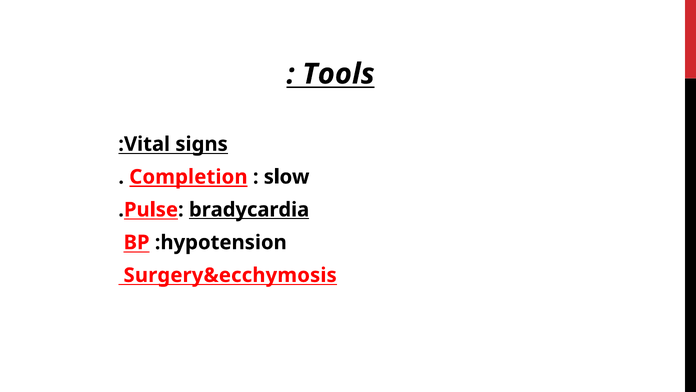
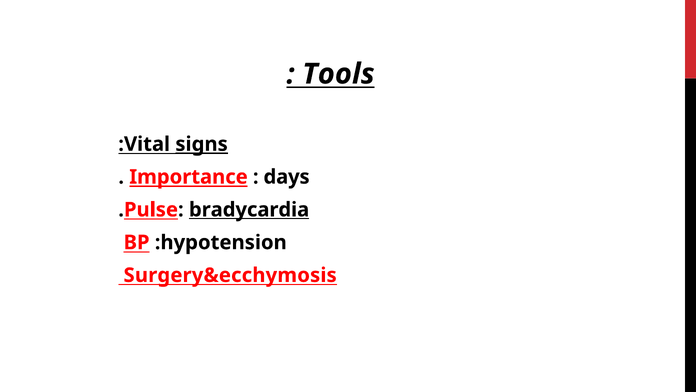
signs underline: none -> present
Completion: Completion -> Importance
slow: slow -> days
